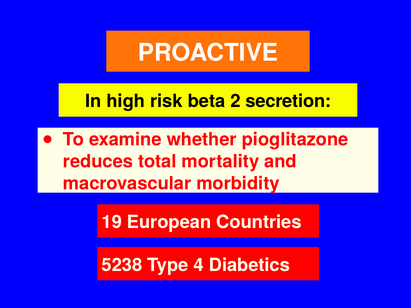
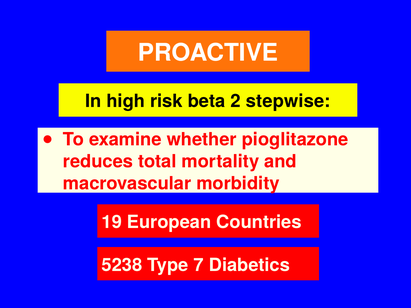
secretion: secretion -> stepwise
4: 4 -> 7
